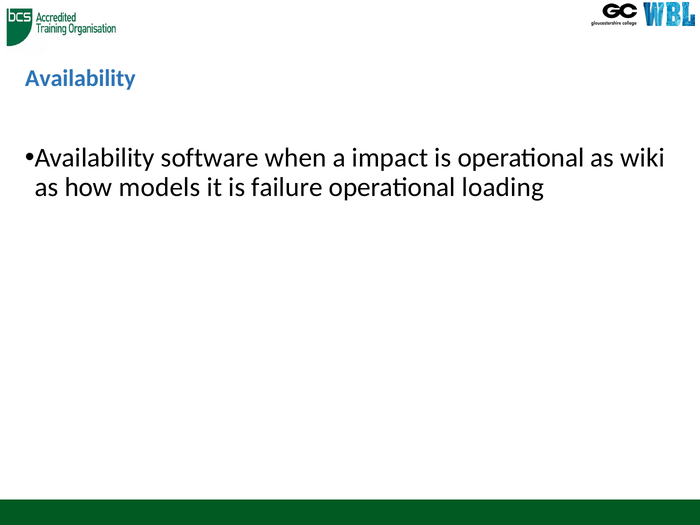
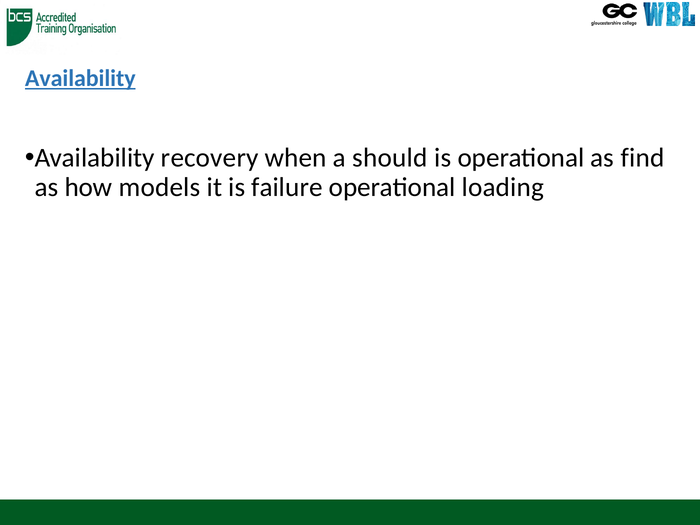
Availability at (80, 79) underline: none -> present
software: software -> recovery
impact: impact -> should
wiki: wiki -> find
